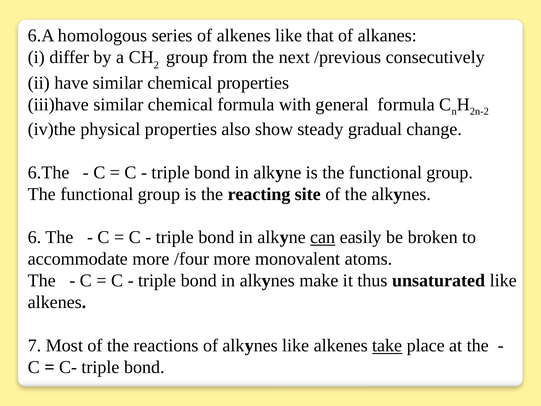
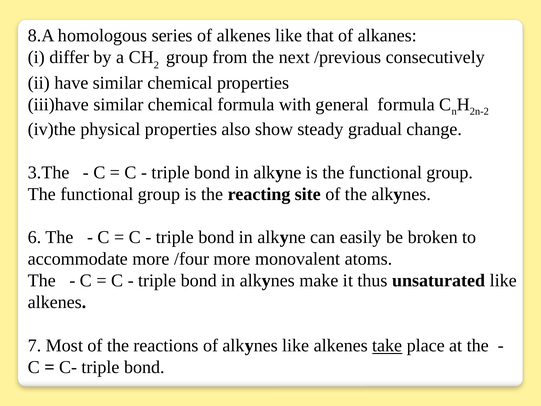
6.A: 6.A -> 8.A
6.The: 6.The -> 3.The
can underline: present -> none
